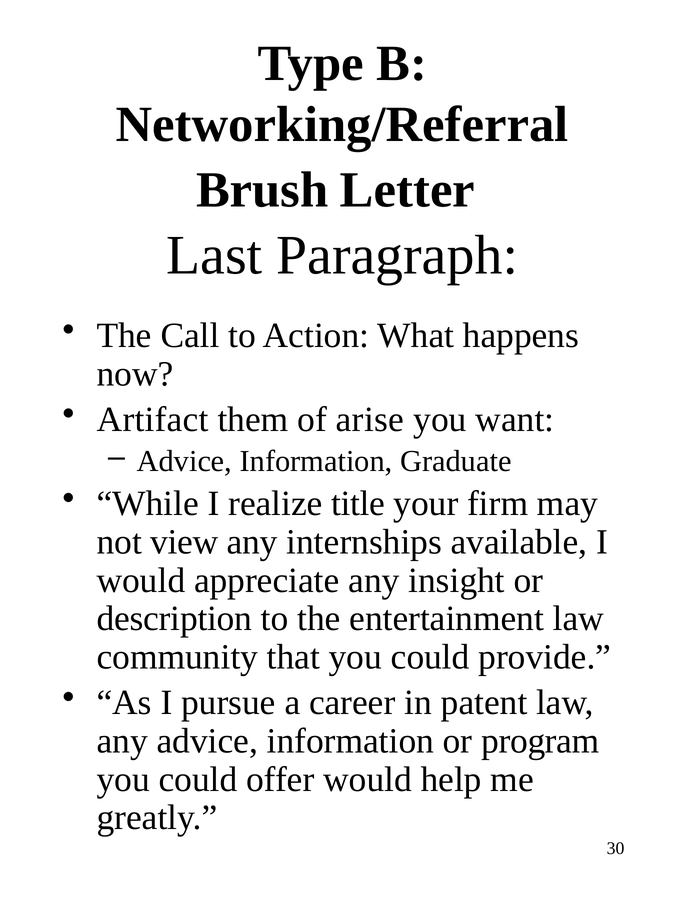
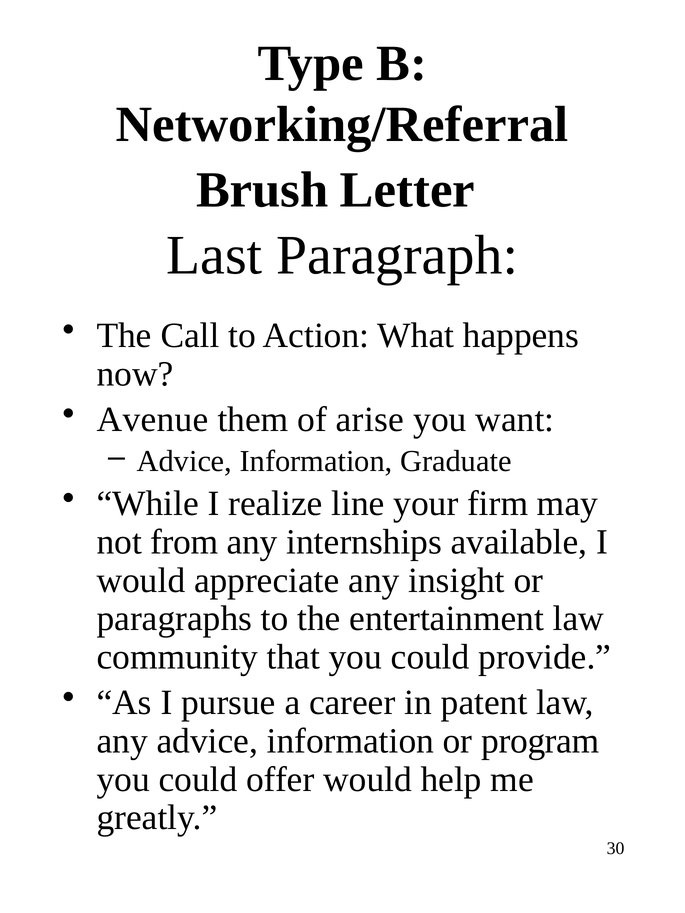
Artifact: Artifact -> Avenue
title: title -> line
view: view -> from
description: description -> paragraphs
